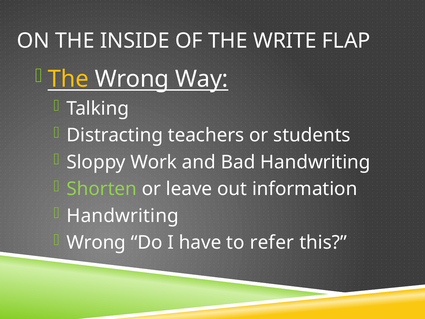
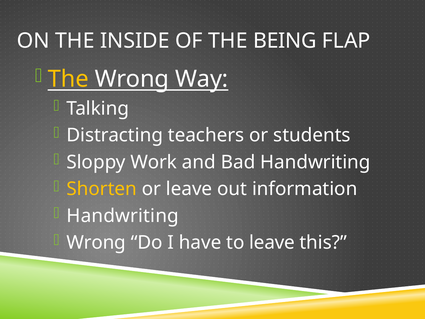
WRITE: WRITE -> BEING
Shorten colour: light green -> yellow
to refer: refer -> leave
